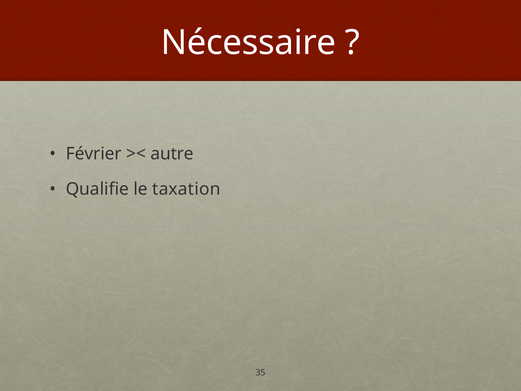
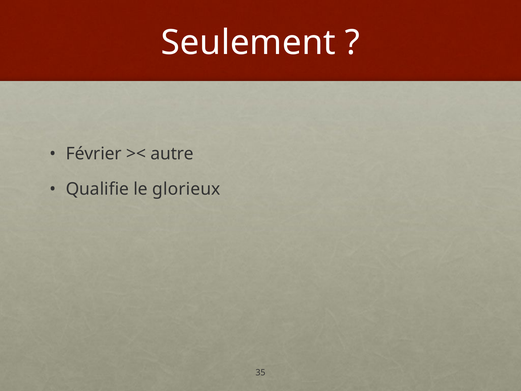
Nécessaire: Nécessaire -> Seulement
taxation: taxation -> glorieux
